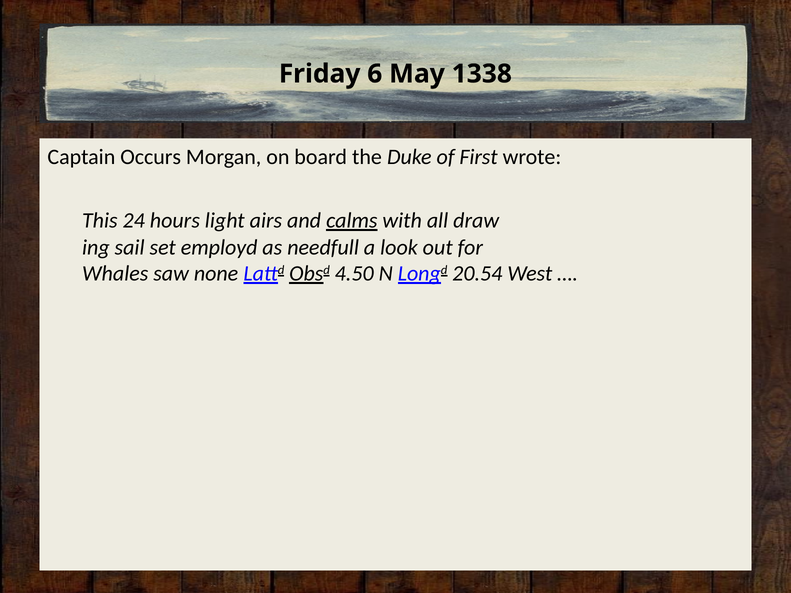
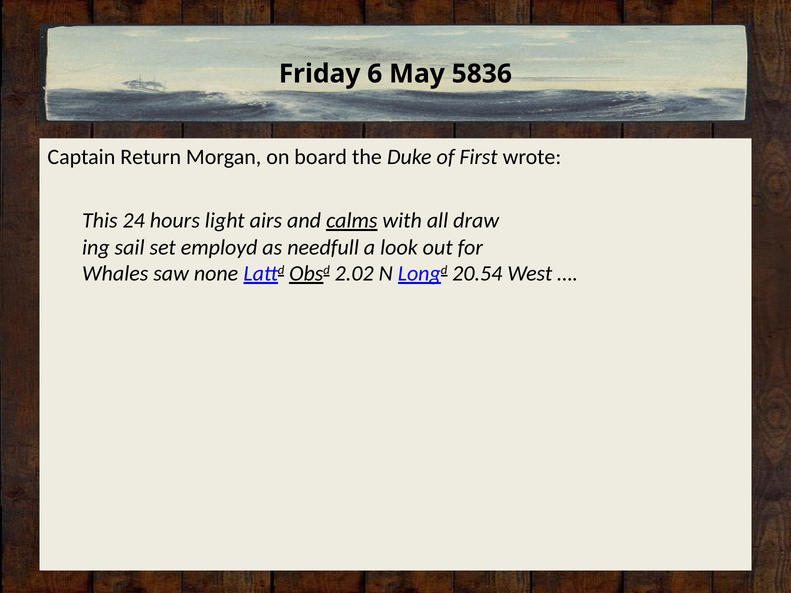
1338: 1338 -> 5836
Occurs: Occurs -> Return
4.50: 4.50 -> 2.02
